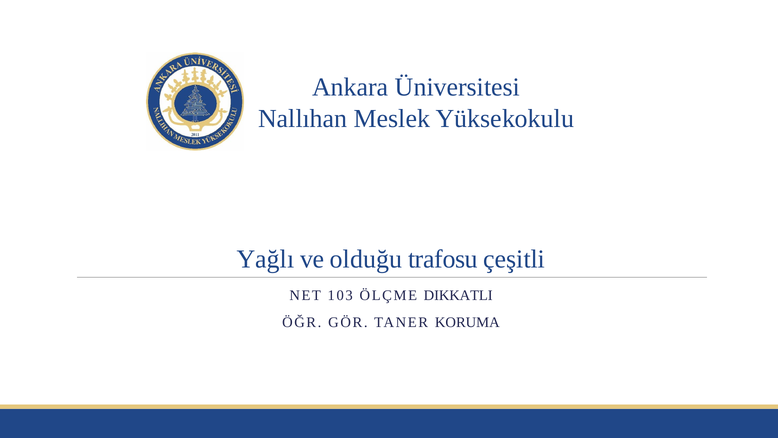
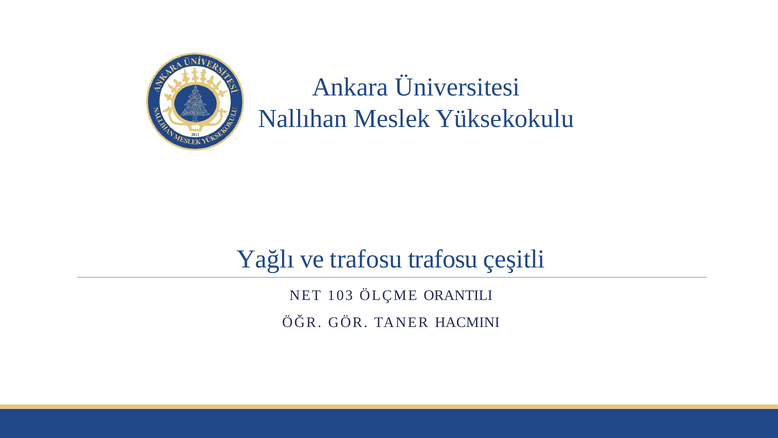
ve olduğu: olduğu -> trafosu
DIKKATLI: DIKKATLI -> ORANTILI
KORUMA: KORUMA -> HACMINI
